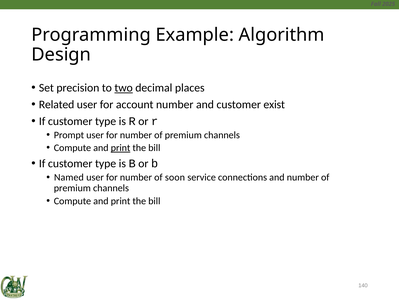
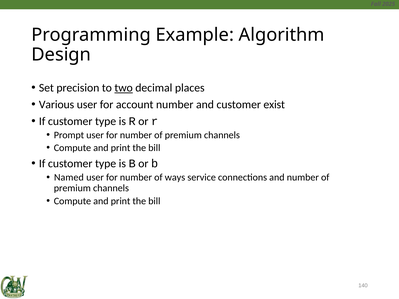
Related: Related -> Various
print at (121, 148) underline: present -> none
soon: soon -> ways
